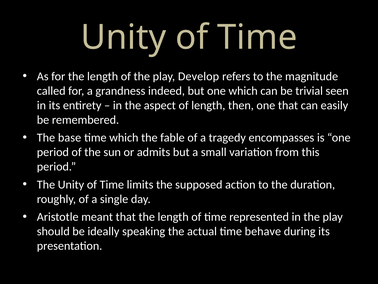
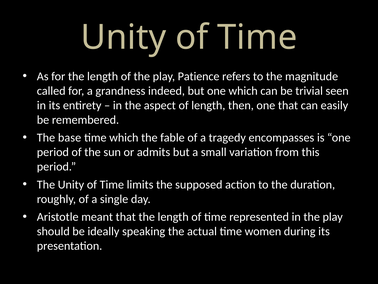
Develop: Develop -> Patience
behave: behave -> women
